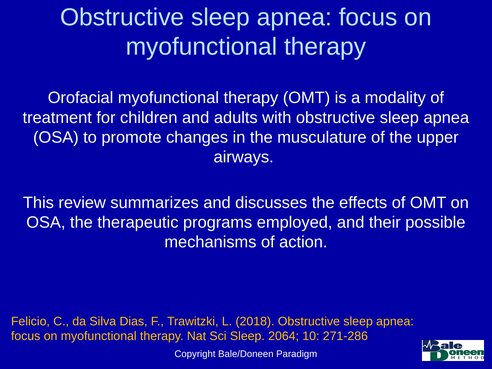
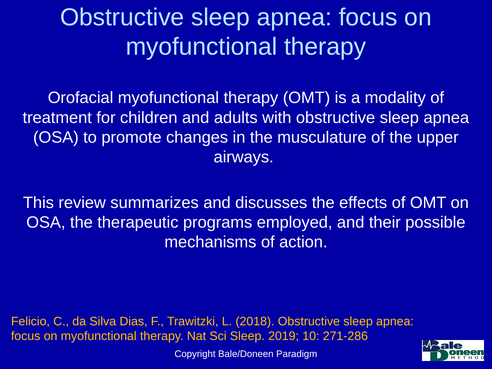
2064: 2064 -> 2019
